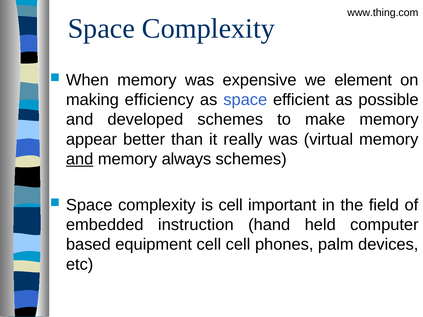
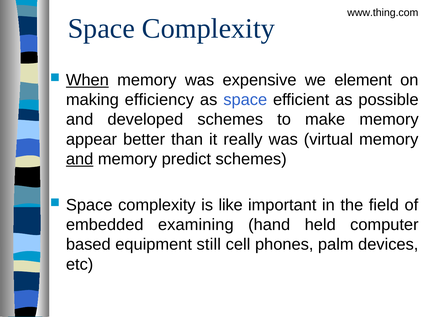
When underline: none -> present
always: always -> predict
is cell: cell -> like
instruction: instruction -> examining
equipment cell: cell -> still
